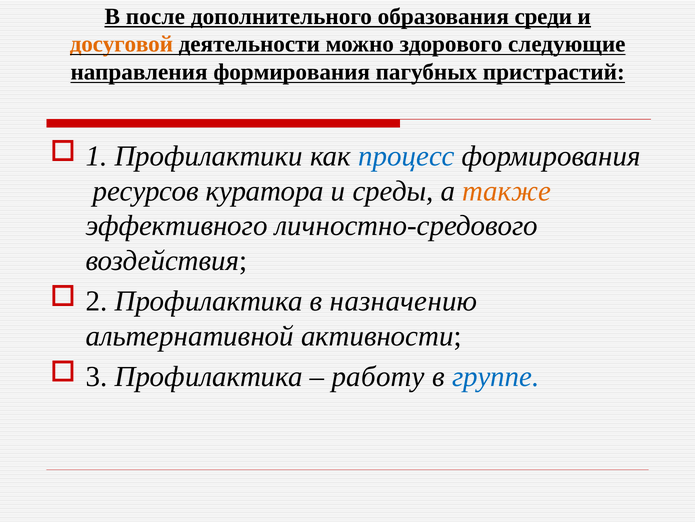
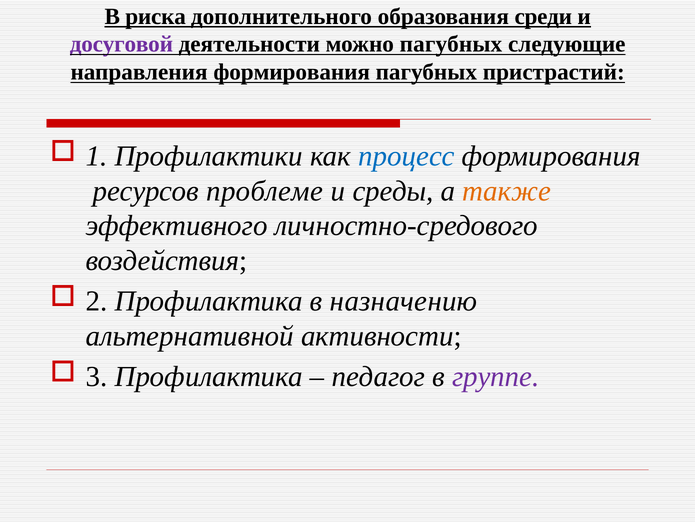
после: после -> риска
досуговой colour: orange -> purple
можно здорового: здорового -> пагубных
куратора: куратора -> проблеме
работу: работу -> педагог
группе colour: blue -> purple
